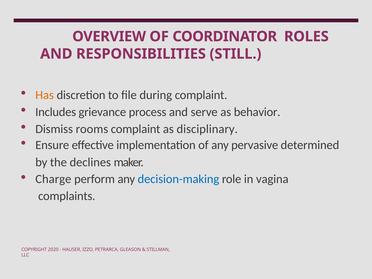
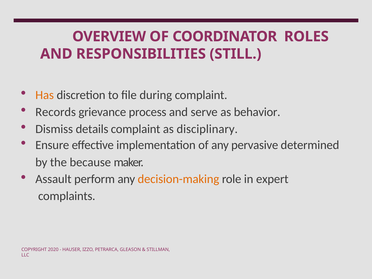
Includes: Includes -> Records
rooms: rooms -> details
declines: declines -> because
Charge: Charge -> Assault
decision-making colour: blue -> orange
vagina: vagina -> expert
